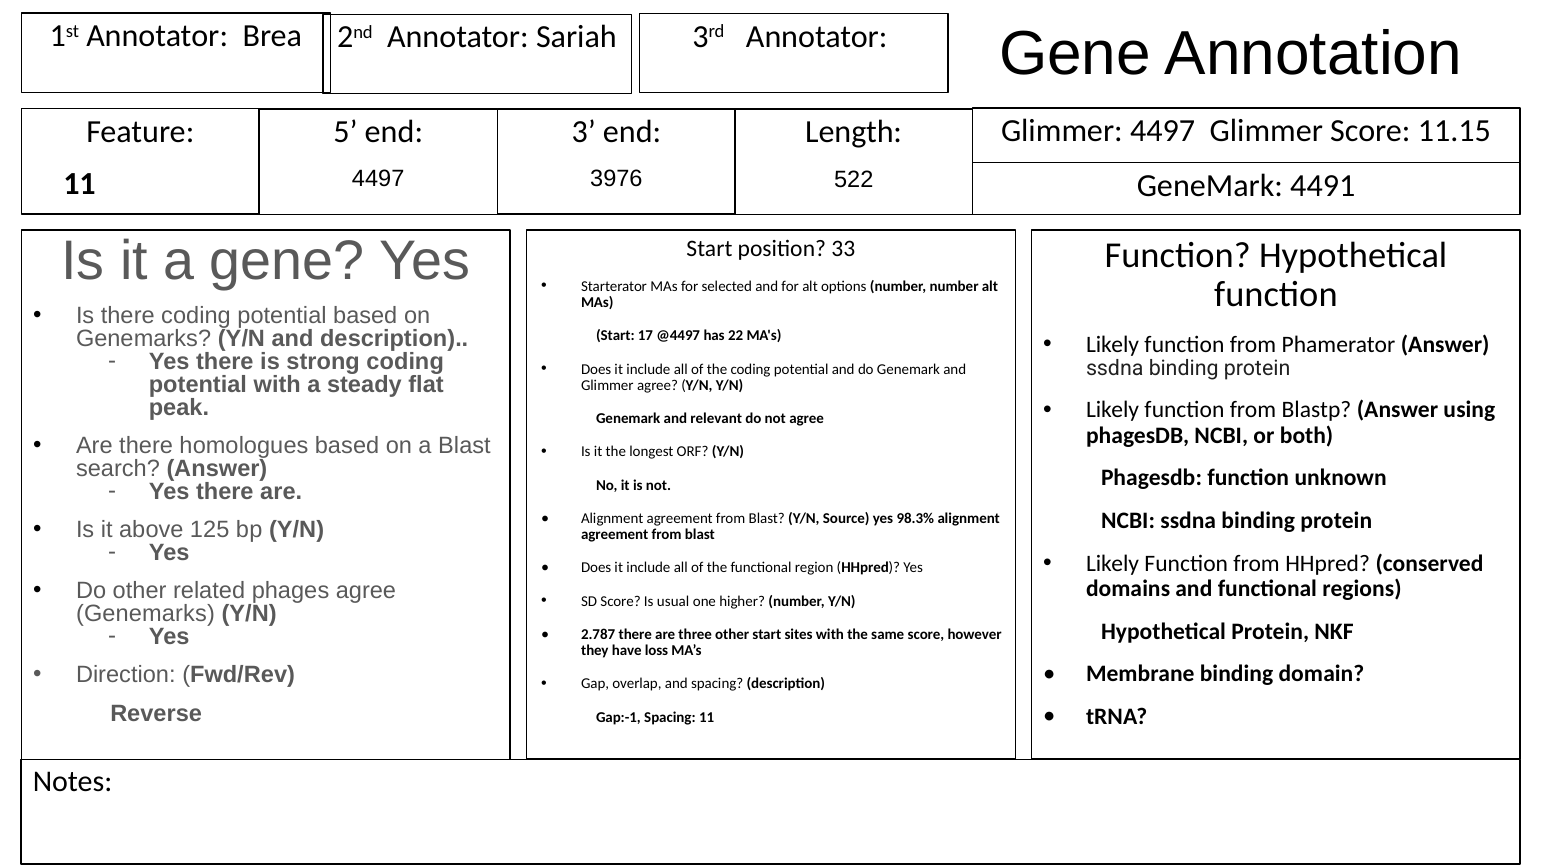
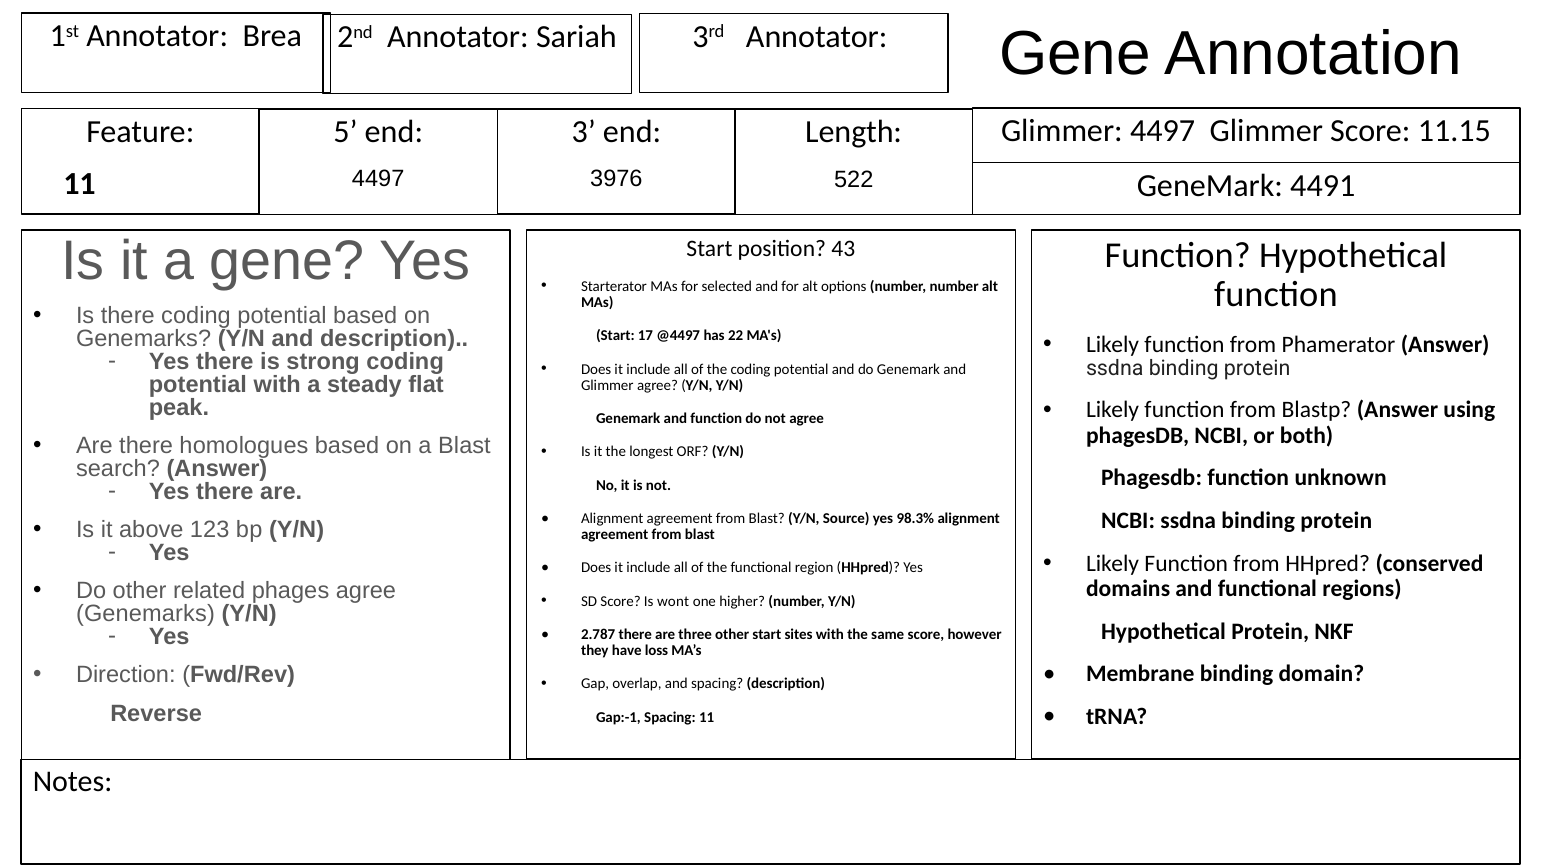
33: 33 -> 43
and relevant: relevant -> function
125: 125 -> 123
usual: usual -> wont
